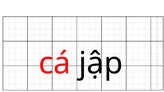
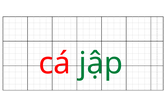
jập colour: black -> green
